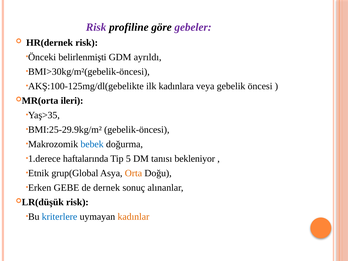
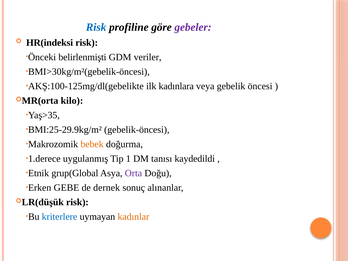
Risk at (96, 27) colour: purple -> blue
HR(dernek: HR(dernek -> HR(indeksi
ayrıldı: ayrıldı -> veriler
ileri: ileri -> kilo
bebek colour: blue -> orange
haftalarında: haftalarında -> uygulanmış
5: 5 -> 1
bekleniyor: bekleniyor -> kaydedildi
Orta colour: orange -> purple
